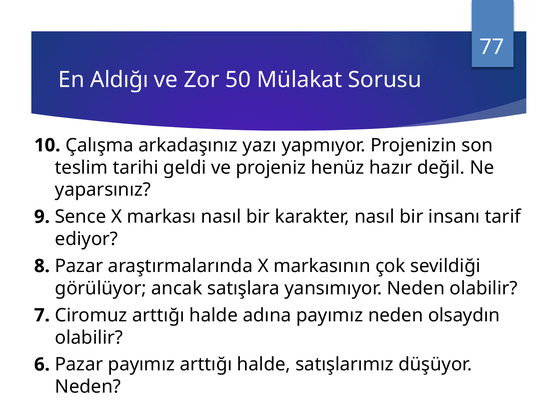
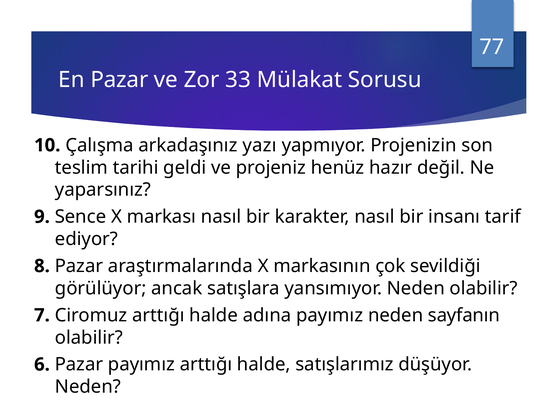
En Aldığı: Aldığı -> Pazar
50: 50 -> 33
olsaydın: olsaydın -> sayfanın
